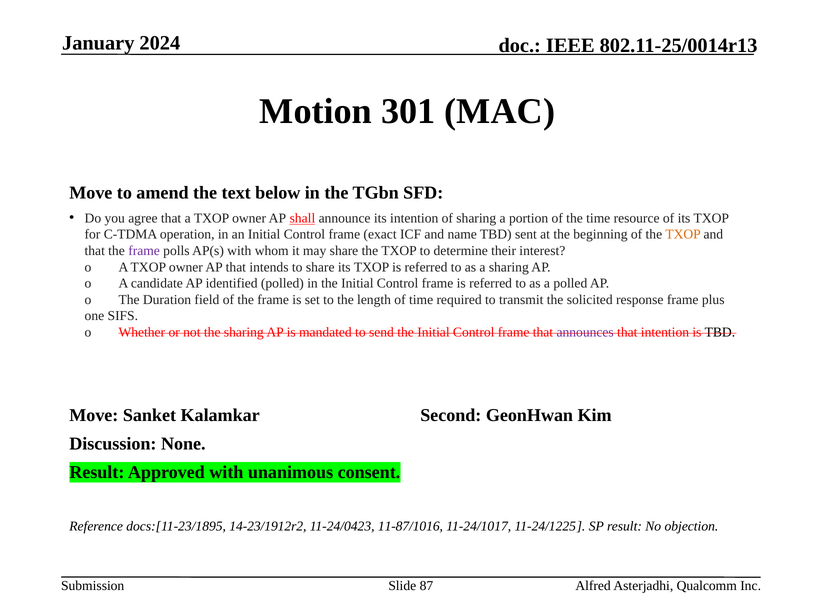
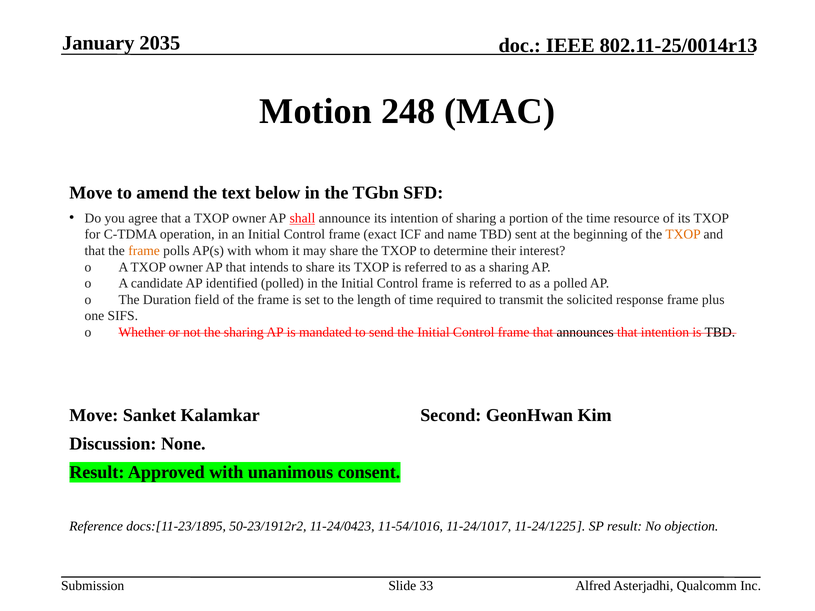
2024: 2024 -> 2035
301: 301 -> 248
frame at (144, 251) colour: purple -> orange
announces colour: purple -> black
14-23/1912r2: 14-23/1912r2 -> 50-23/1912r2
11-87/1016: 11-87/1016 -> 11-54/1016
87: 87 -> 33
